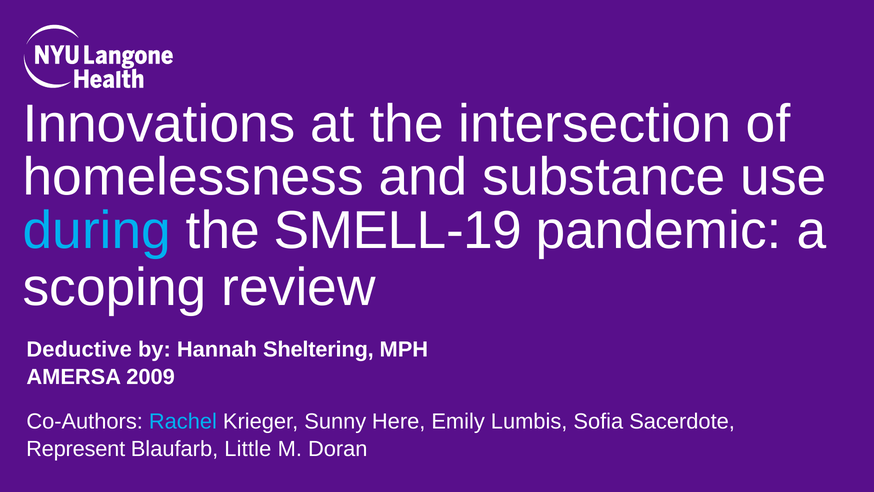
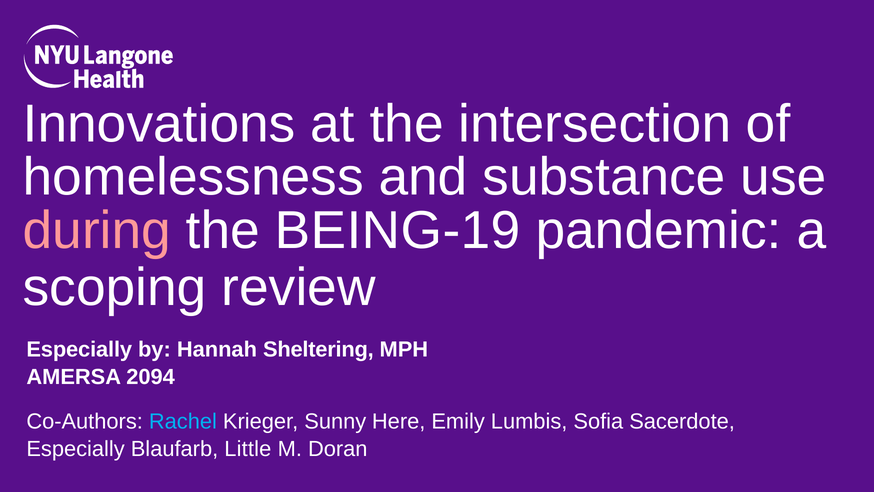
during colour: light blue -> pink
SMELL-19: SMELL-19 -> BEING-19
Deductive at (79, 349): Deductive -> Especially
2009: 2009 -> 2094
Represent at (76, 449): Represent -> Especially
